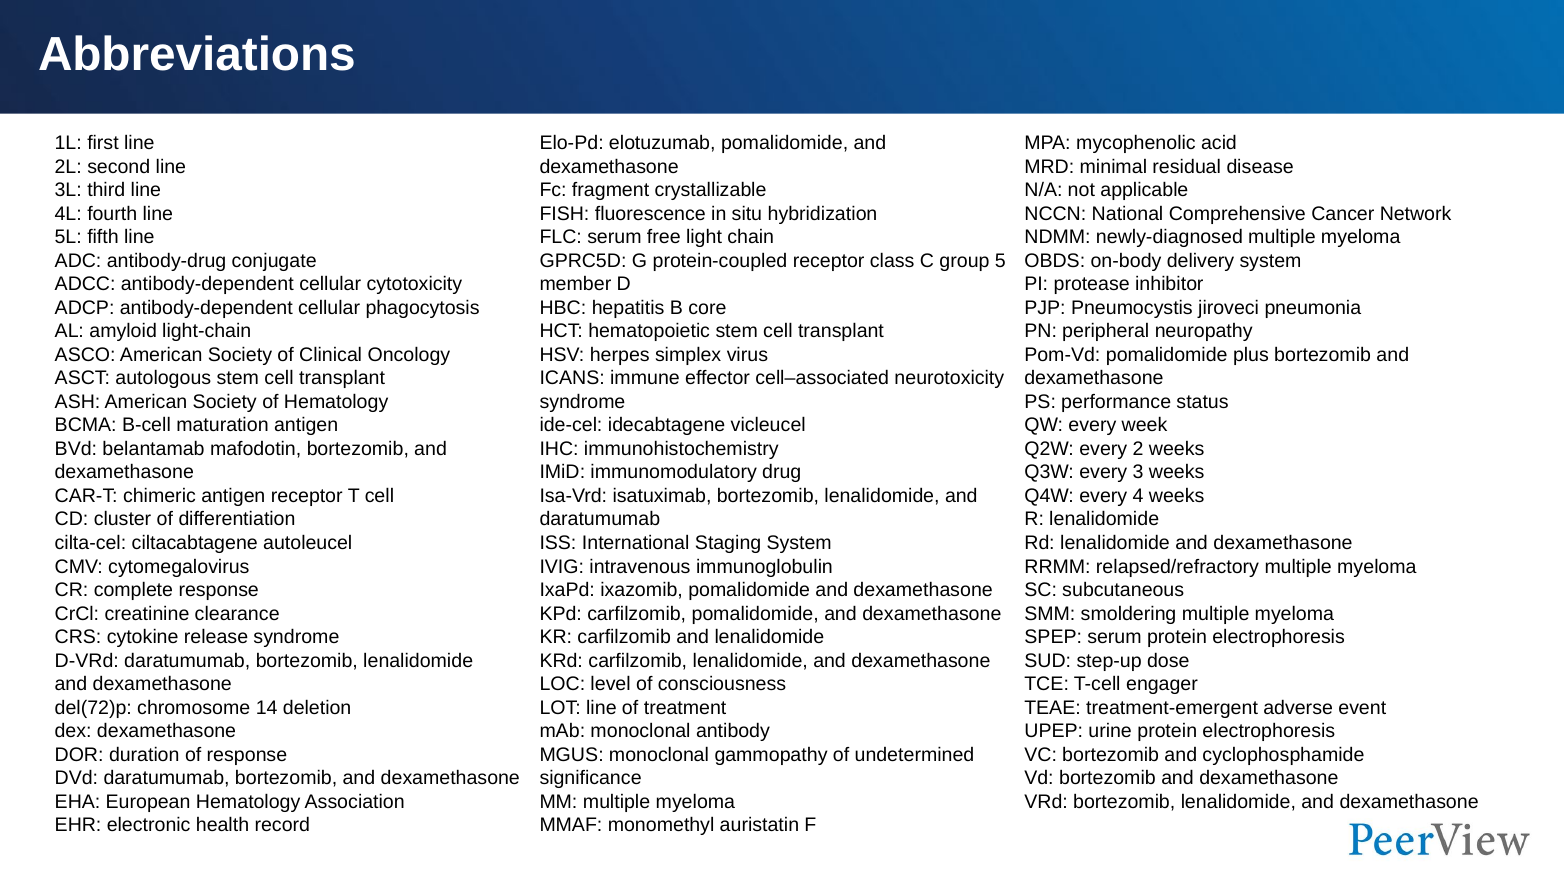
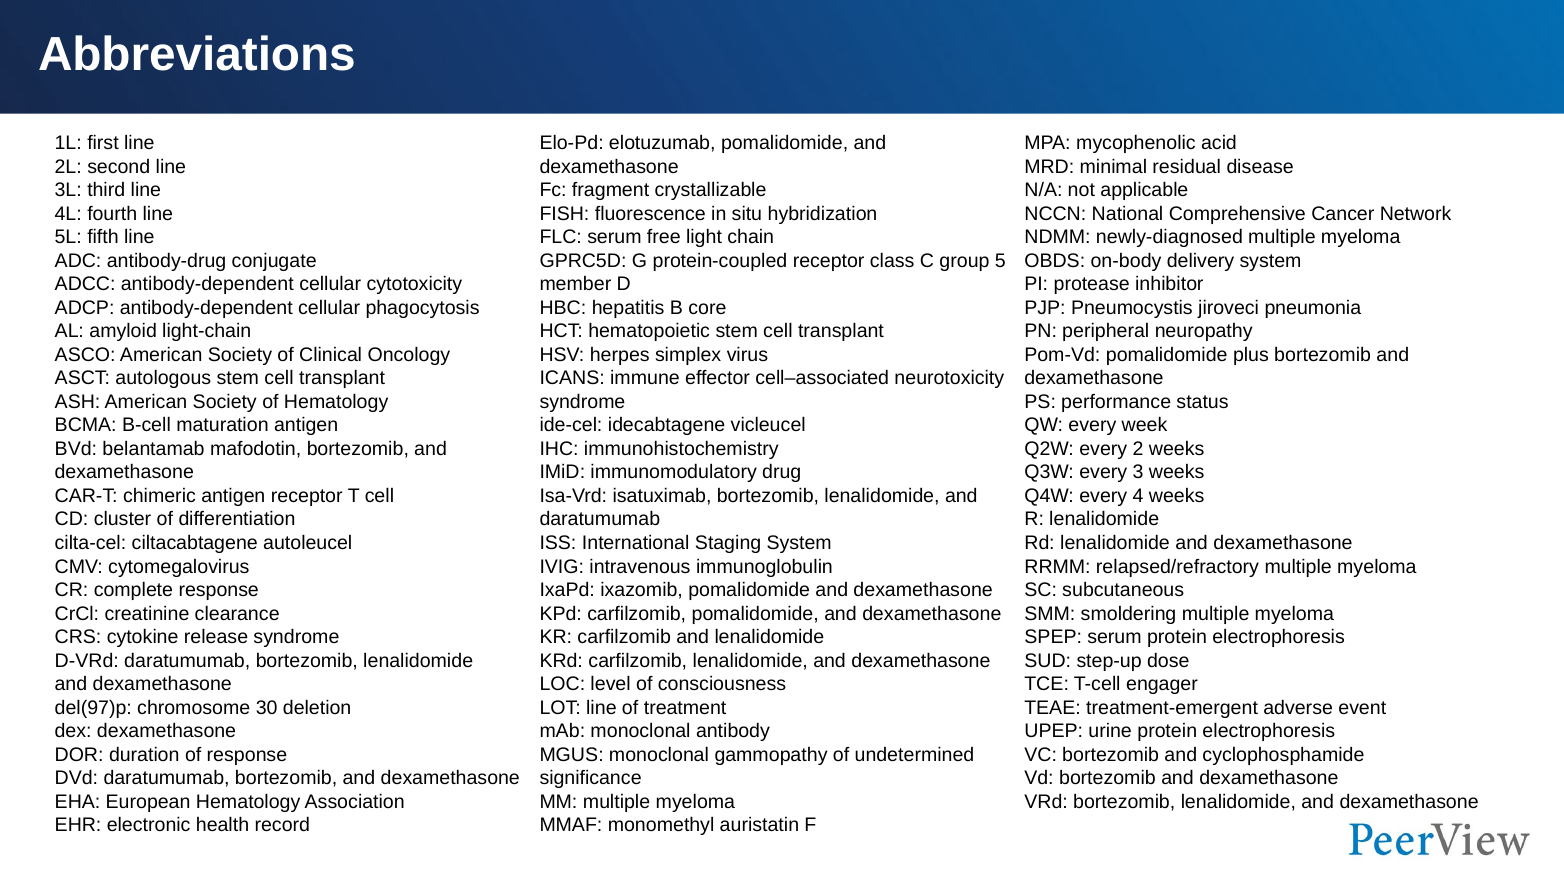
del(72)p: del(72)p -> del(97)p
14: 14 -> 30
